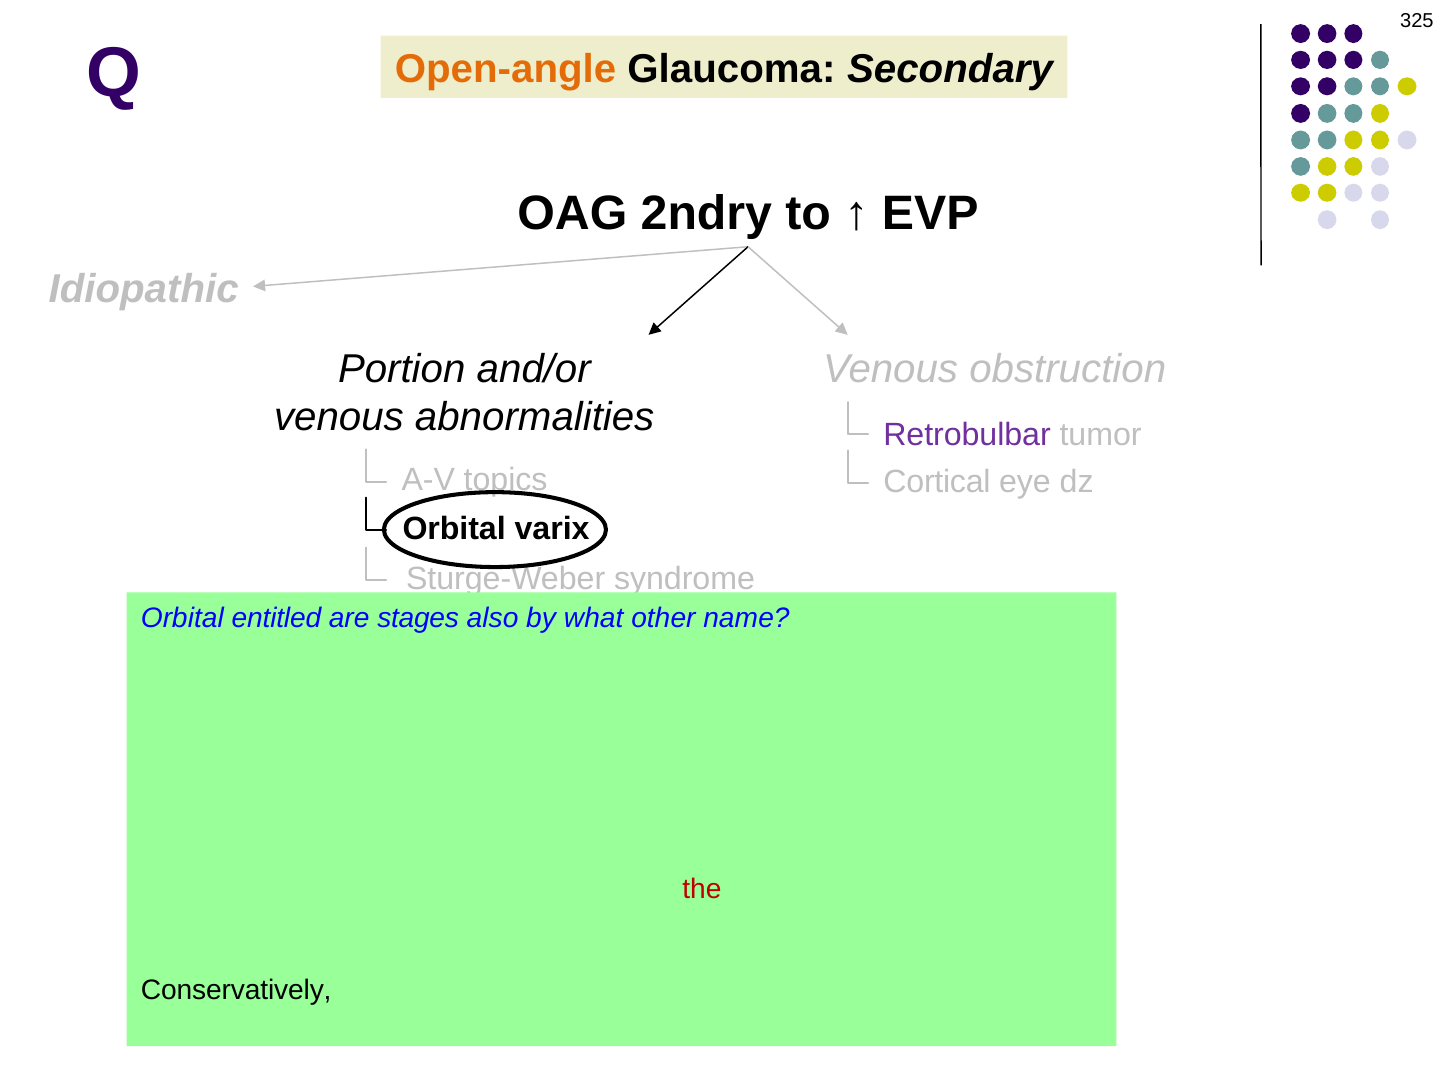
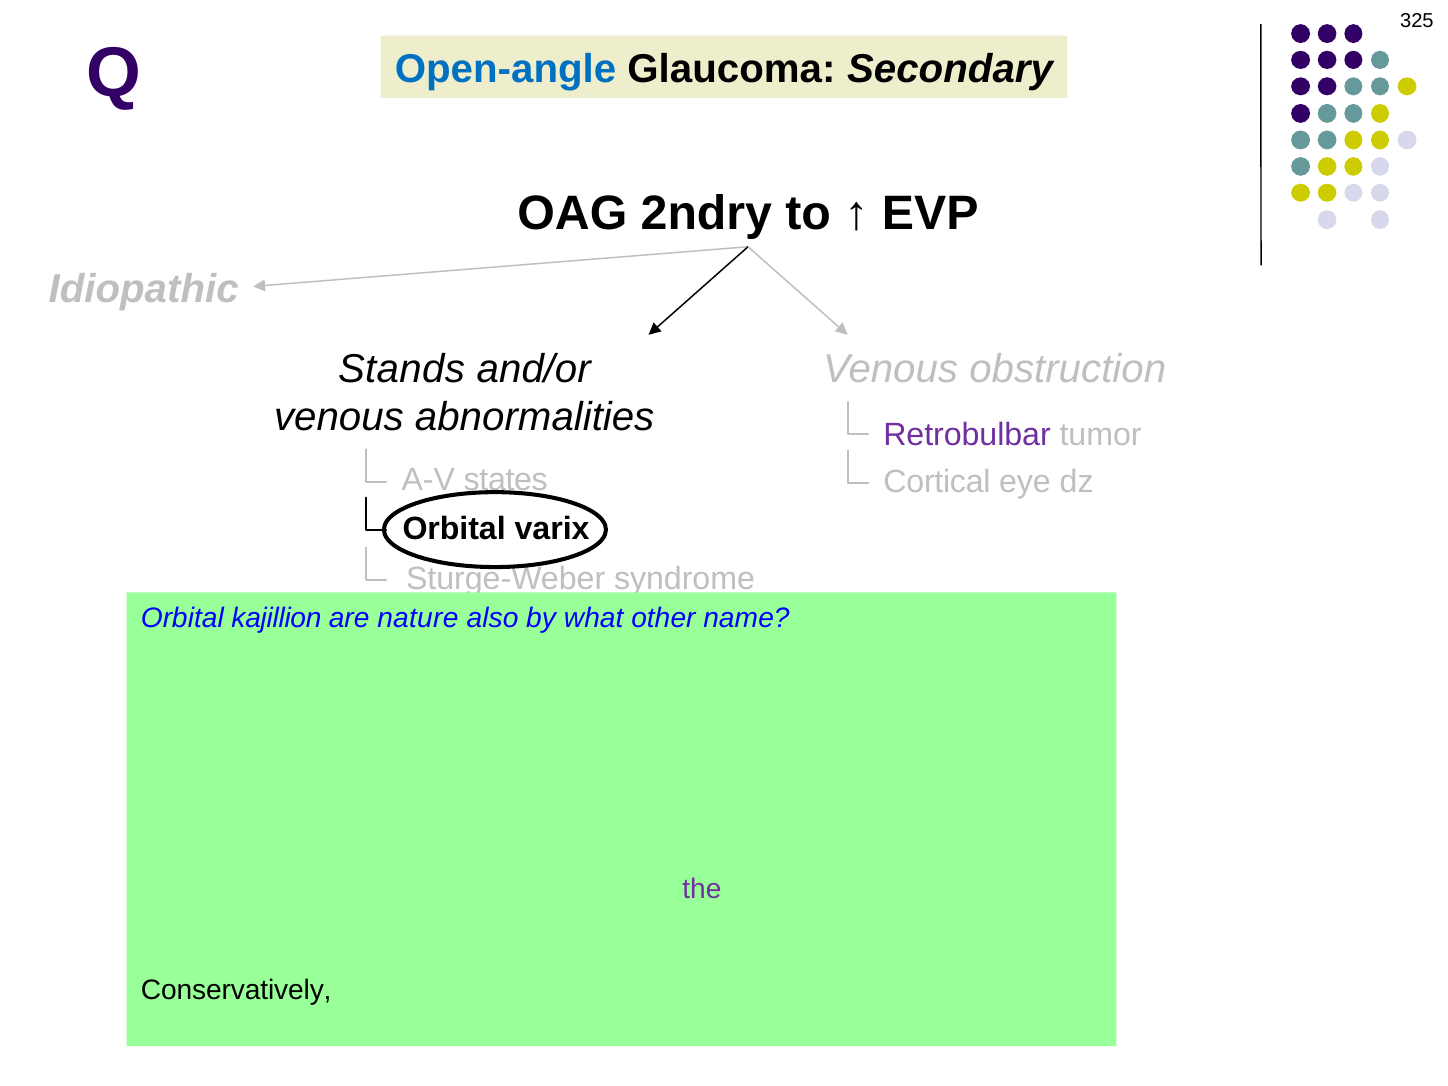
Open-angle colour: orange -> blue
Portion: Portion -> Stands
topics: topics -> states
entitled: entitled -> kajillion
stages: stages -> nature
the at (702, 889) colour: red -> purple
